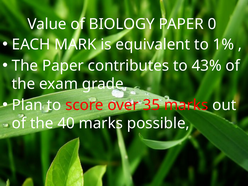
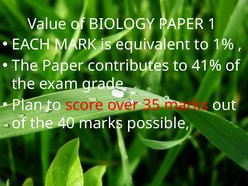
0: 0 -> 1
43%: 43% -> 41%
